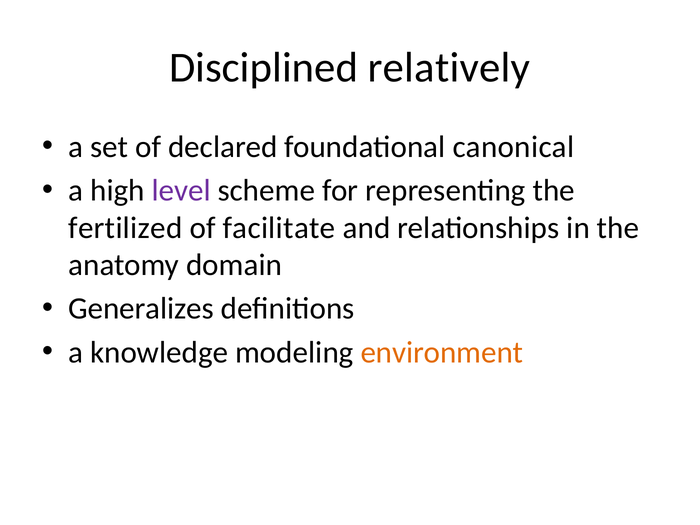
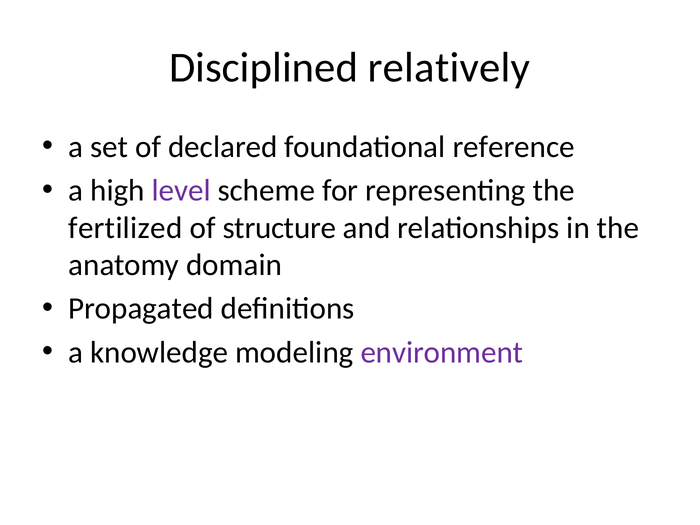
canonical: canonical -> reference
facilitate: facilitate -> structure
Generalizes: Generalizes -> Propagated
environment colour: orange -> purple
